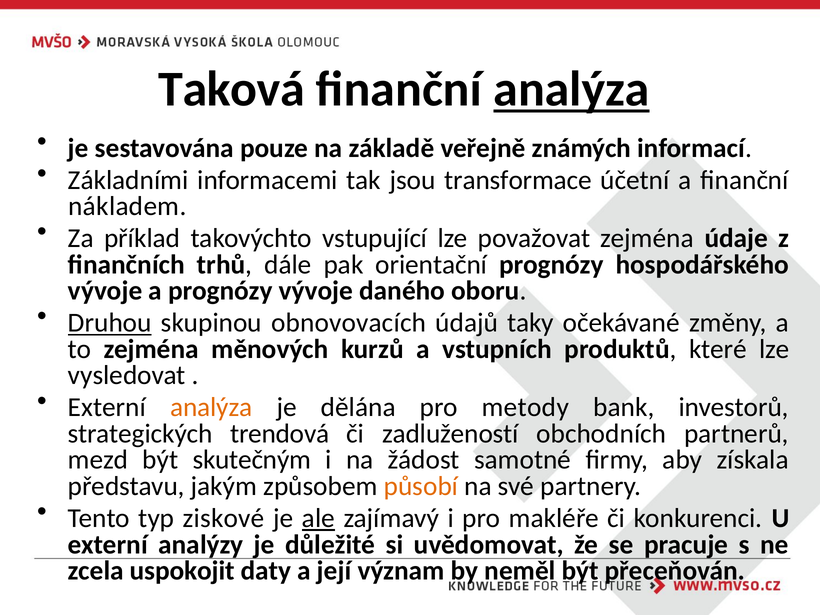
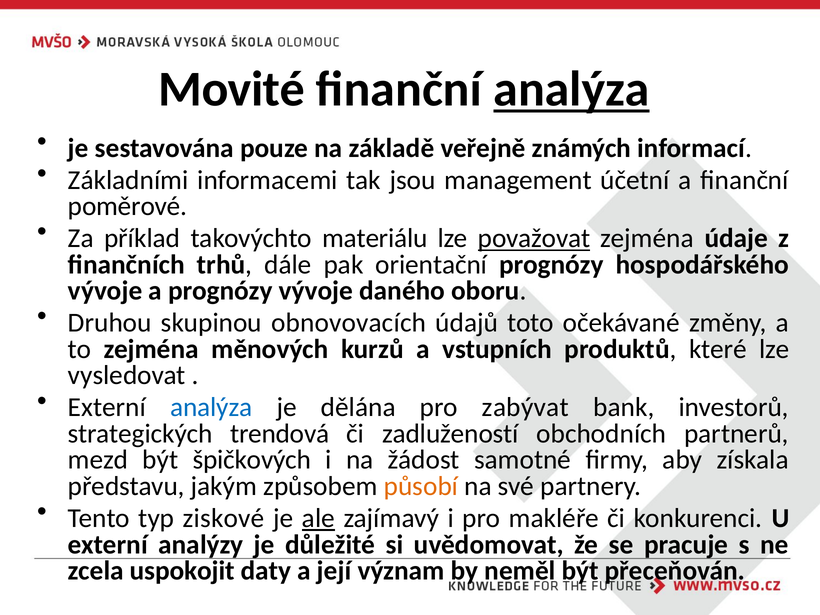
Taková: Taková -> Movité
transformace: transformace -> management
nákladem: nákladem -> poměrové
vstupující: vstupující -> materiálu
považovat underline: none -> present
Druhou underline: present -> none
taky: taky -> toto
analýza at (211, 407) colour: orange -> blue
metody: metody -> zabývat
skutečným: skutečným -> špičkových
